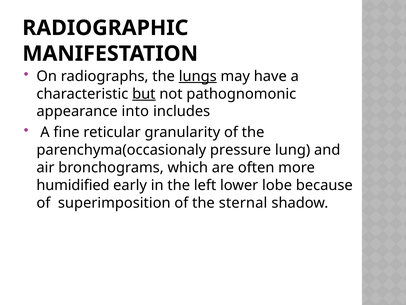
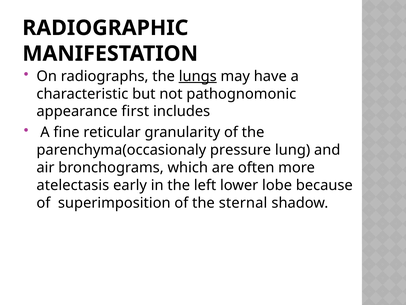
but underline: present -> none
into: into -> first
humidified: humidified -> atelectasis
